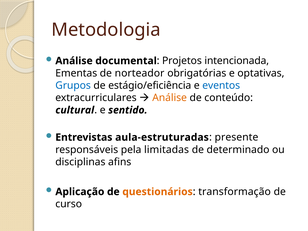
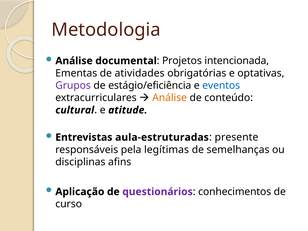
norteador: norteador -> atividades
Grupos colour: blue -> purple
sentido: sentido -> atitude
limitadas: limitadas -> legítimas
determinado: determinado -> semelhanças
questionários colour: orange -> purple
transformação: transformação -> conhecimentos
